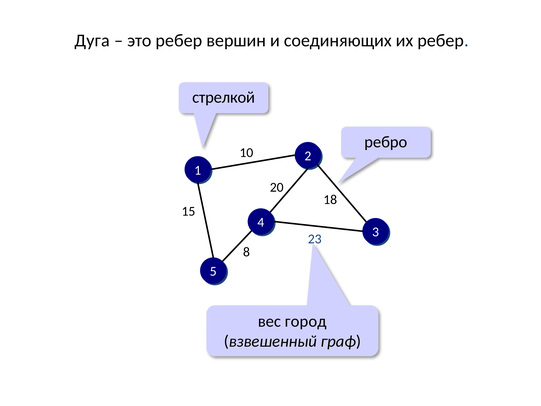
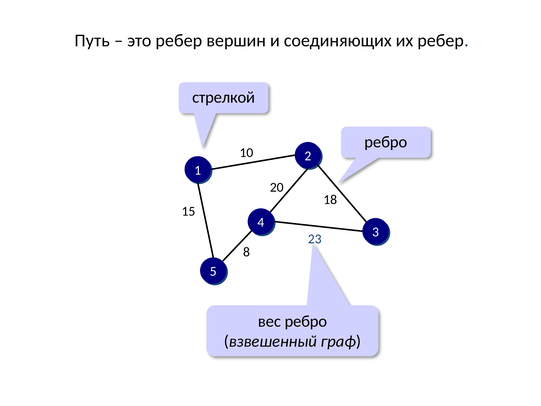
Дуга: Дуга -> Путь
вес город: город -> ребро
